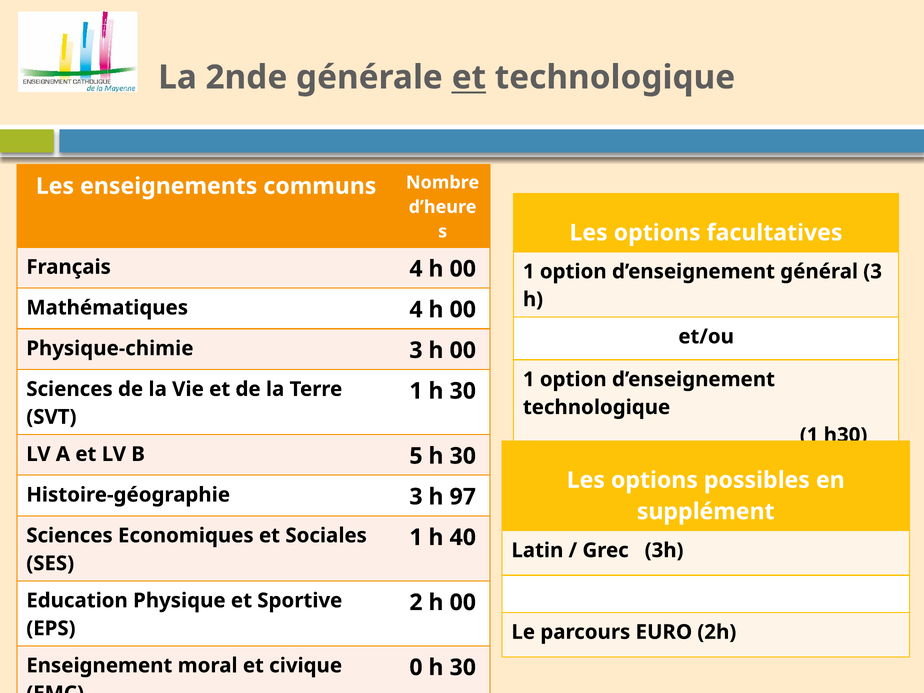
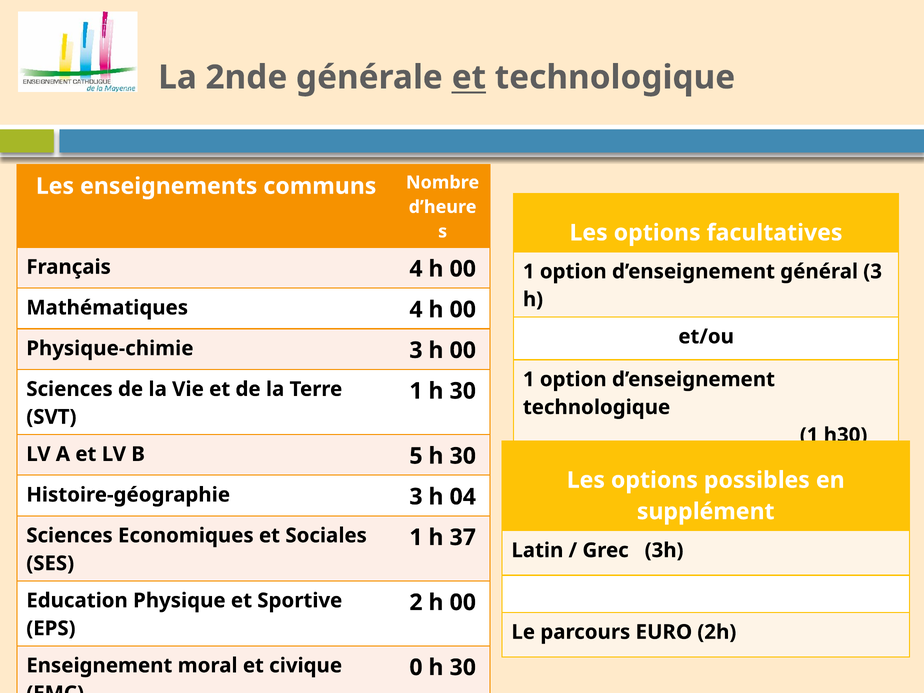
97: 97 -> 04
40: 40 -> 37
